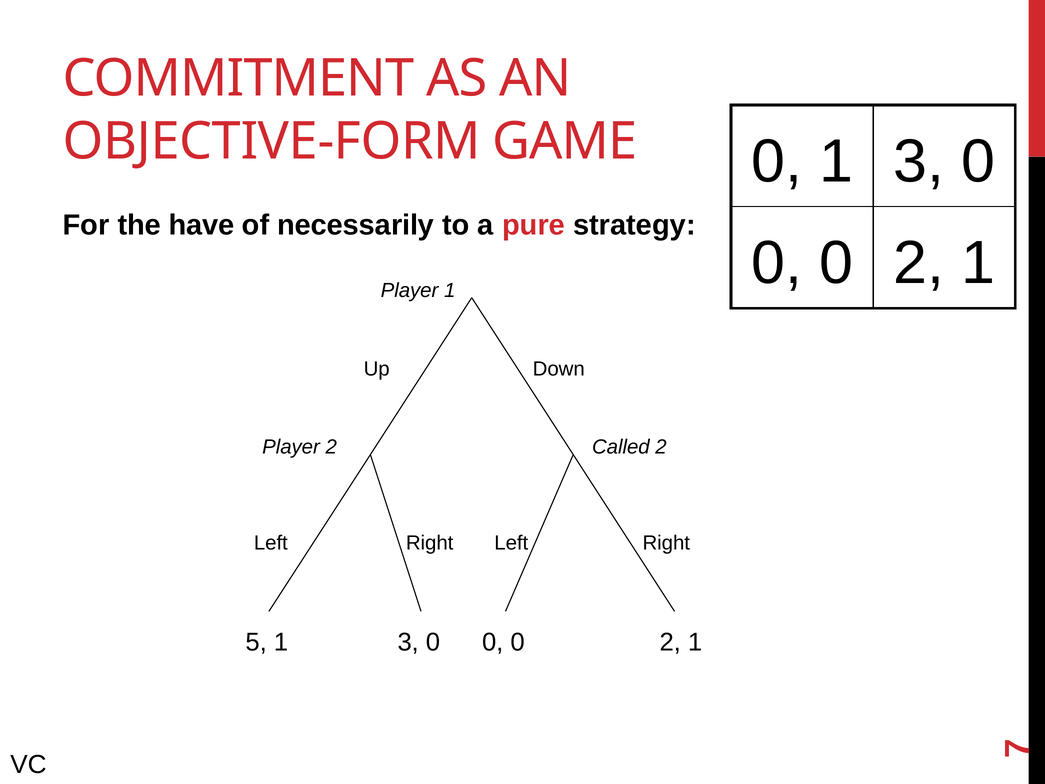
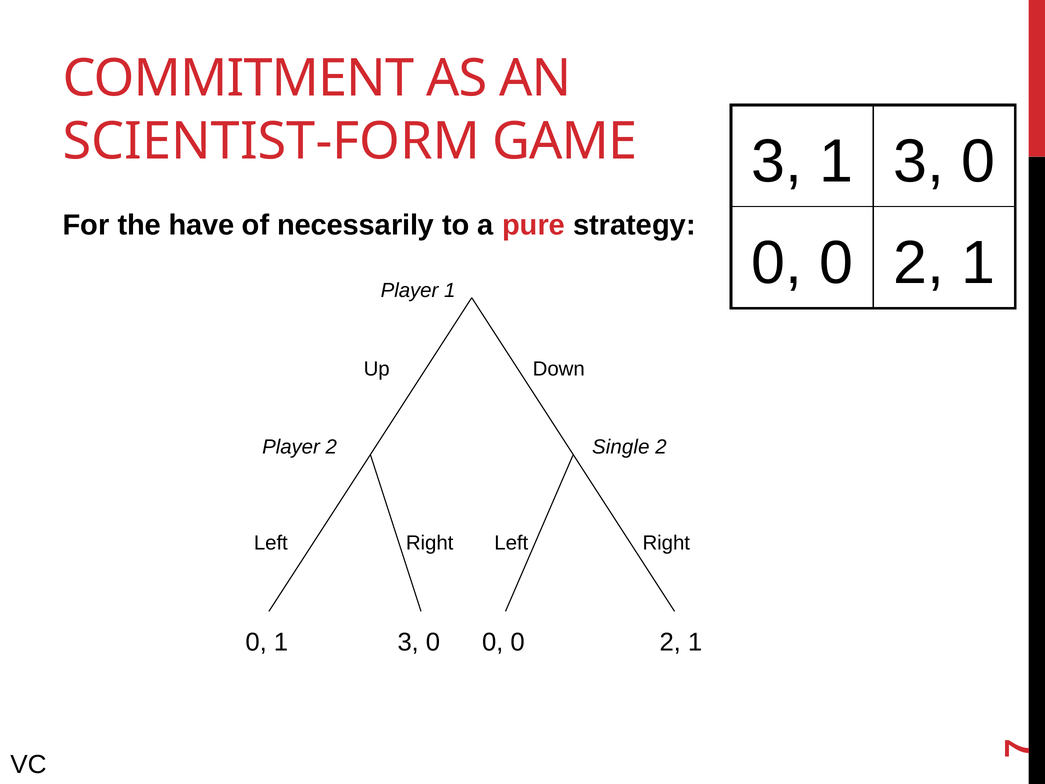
OBJECTIVE-FORM: OBJECTIVE-FORM -> SCIENTIST-FORM
0 at (777, 161): 0 -> 3
Called: Called -> Single
5 at (256, 642): 5 -> 0
